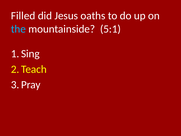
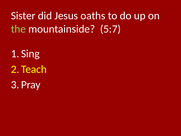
Filled: Filled -> Sister
the colour: light blue -> light green
5:1: 5:1 -> 5:7
